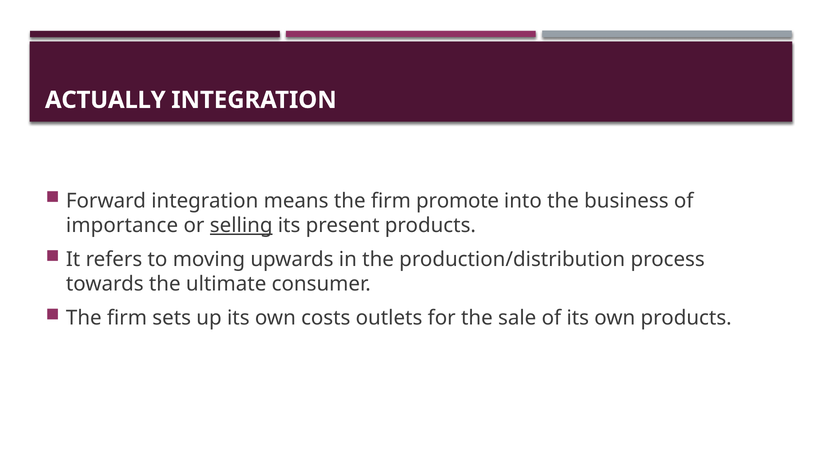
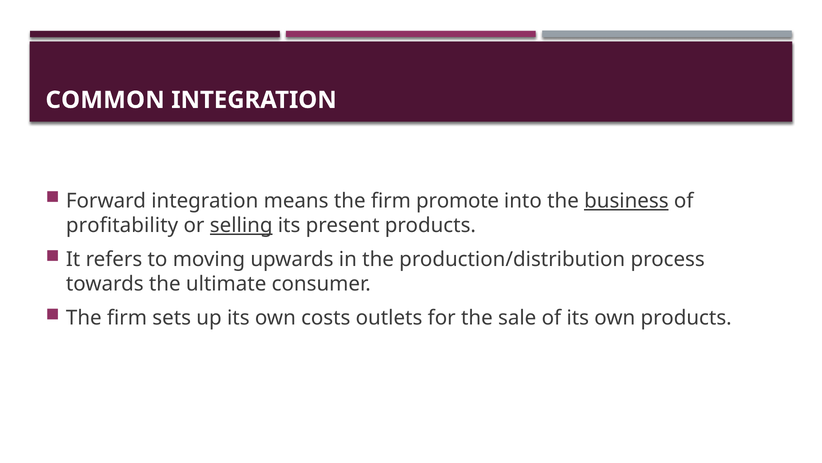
ACTUALLY: ACTUALLY -> COMMON
business underline: none -> present
importance: importance -> profitability
